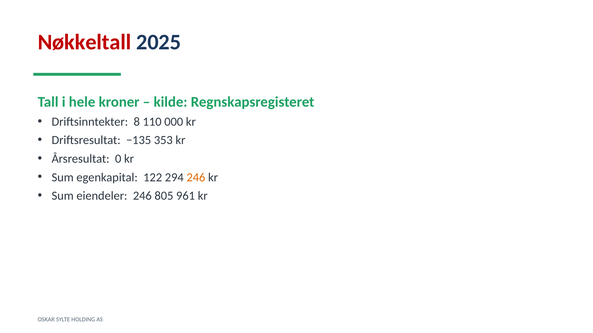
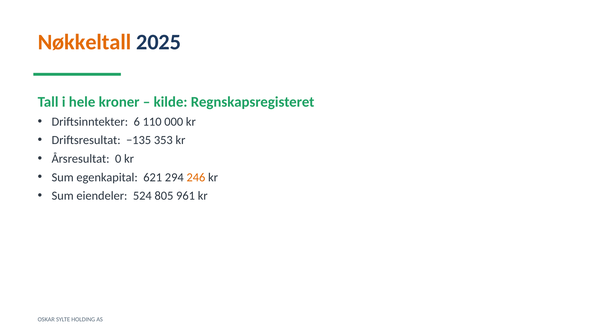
Nøkkeltall colour: red -> orange
8: 8 -> 6
122: 122 -> 621
eiendeler 246: 246 -> 524
